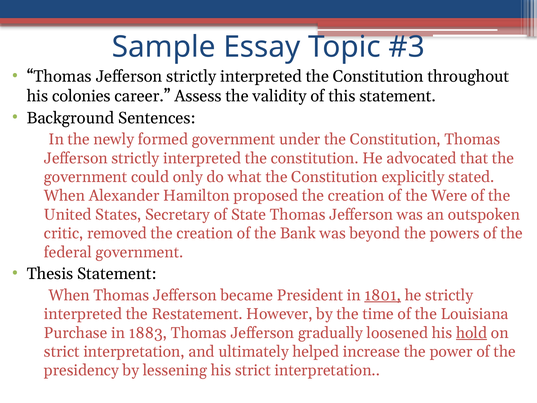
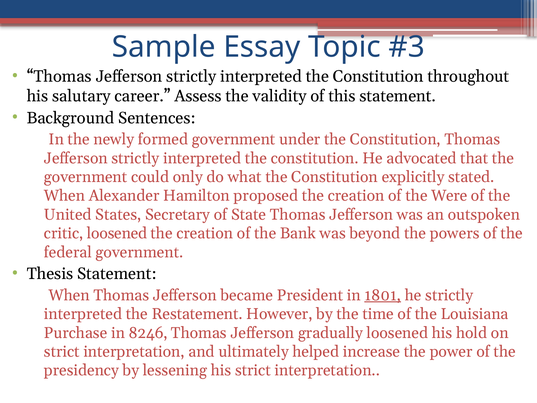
colonies: colonies -> salutary
critic removed: removed -> loosened
1883: 1883 -> 8246
hold underline: present -> none
